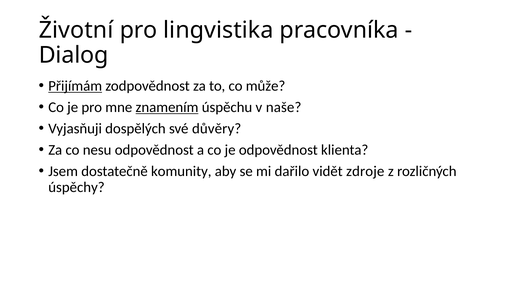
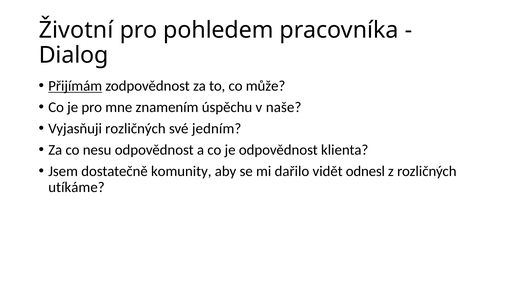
lingvistika: lingvistika -> pohledem
znamením underline: present -> none
Vyjasňuji dospělých: dospělých -> rozličných
důvěry: důvěry -> jedním
zdroje: zdroje -> odnesl
úspěchy: úspěchy -> utíkáme
